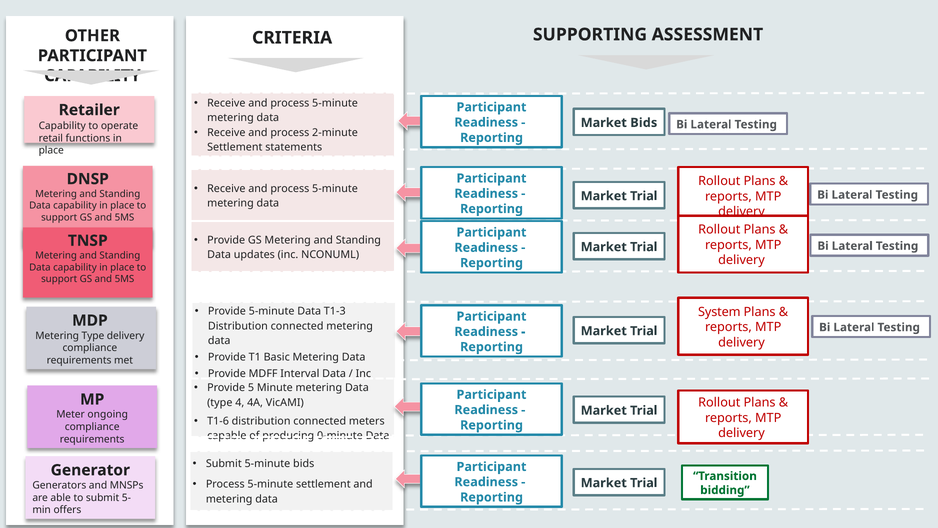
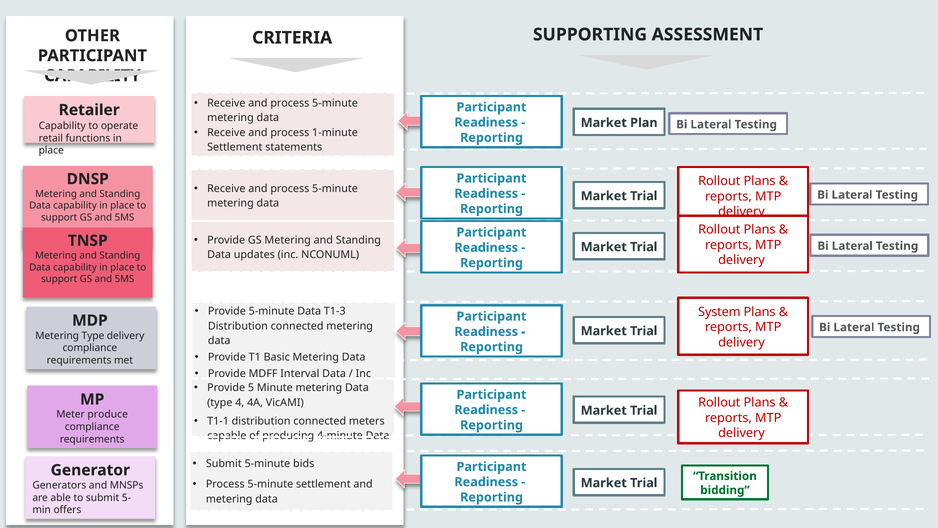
Market Bids: Bids -> Plan
2-minute: 2-minute -> 1-minute
ongoing: ongoing -> produce
T1-6: T1-6 -> T1-1
0-minute: 0-minute -> 4-minute
